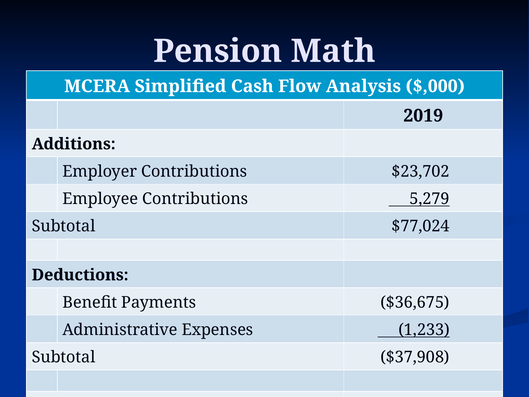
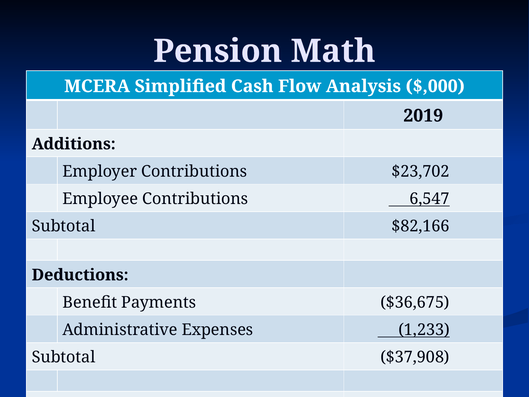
5,279: 5,279 -> 6,547
$77,024: $77,024 -> $82,166
